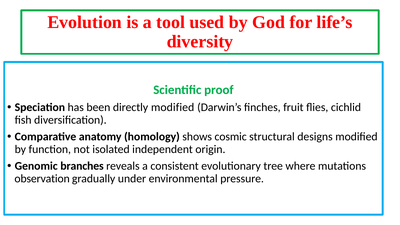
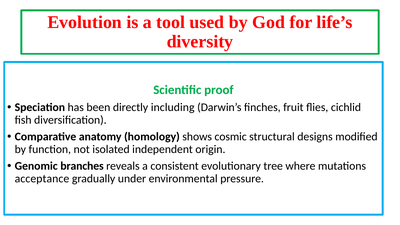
directly modified: modified -> including
observation: observation -> acceptance
